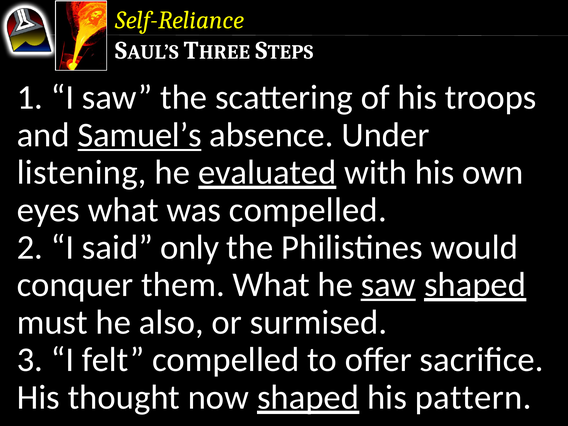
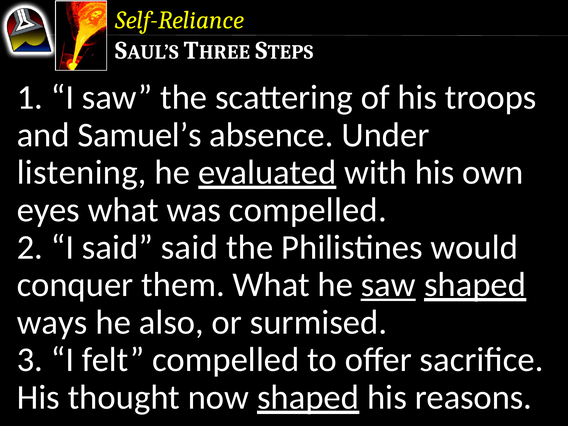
Samuel’s underline: present -> none
said only: only -> said
must: must -> ways
pattern: pattern -> reasons
